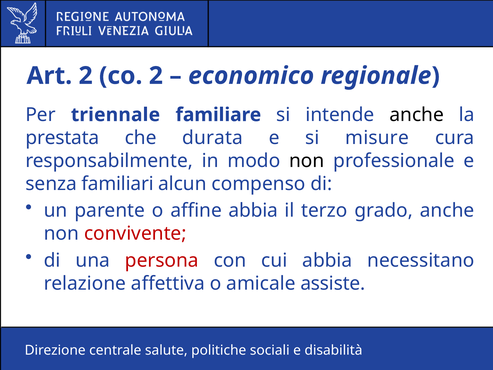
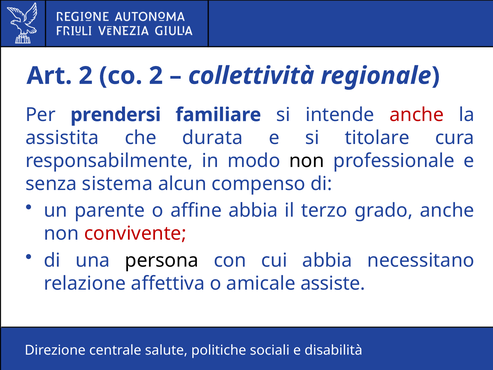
economico: economico -> collettività
triennale: triennale -> prendersi
anche at (417, 115) colour: black -> red
prestata: prestata -> assistita
misure: misure -> titolare
familiari: familiari -> sistema
persona colour: red -> black
